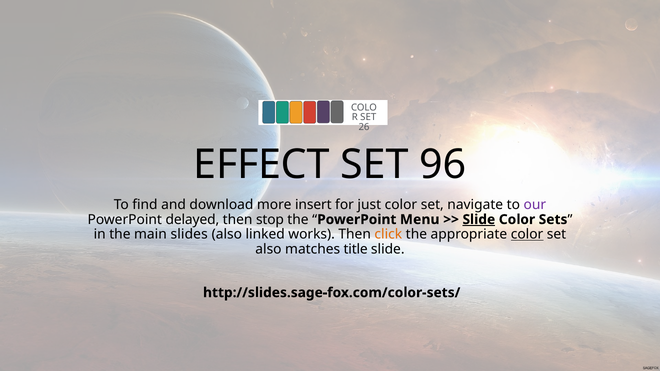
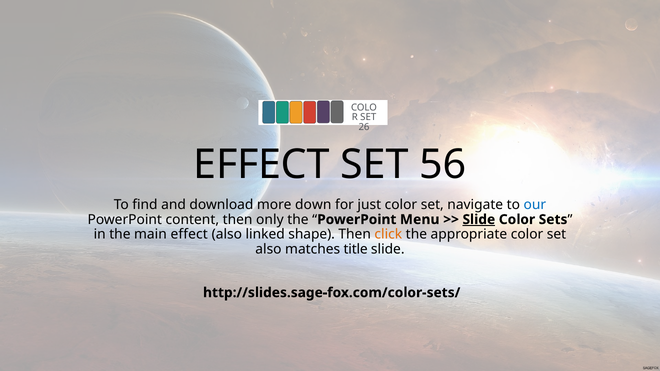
96: 96 -> 56
insert: insert -> down
our colour: purple -> blue
delayed: delayed -> content
stop: stop -> only
main slides: slides -> effect
works: works -> shape
color at (527, 235) underline: present -> none
